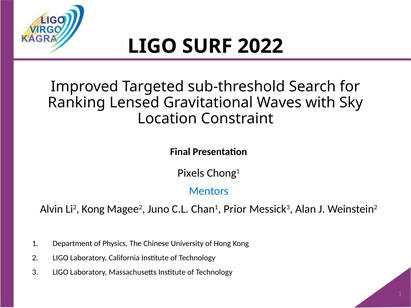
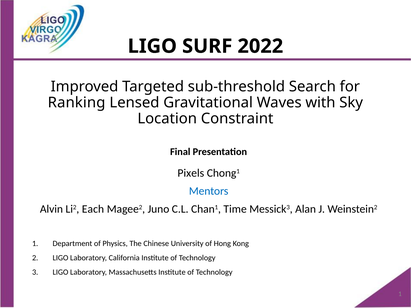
Li2 Kong: Kong -> Each
Prior: Prior -> Time
